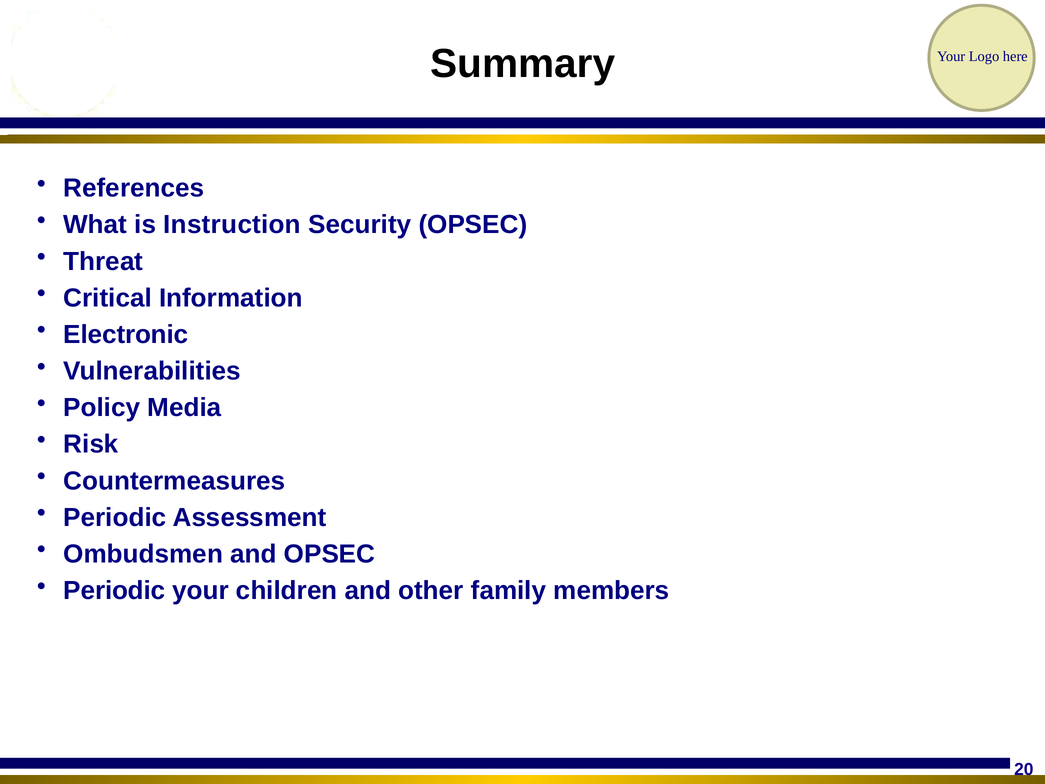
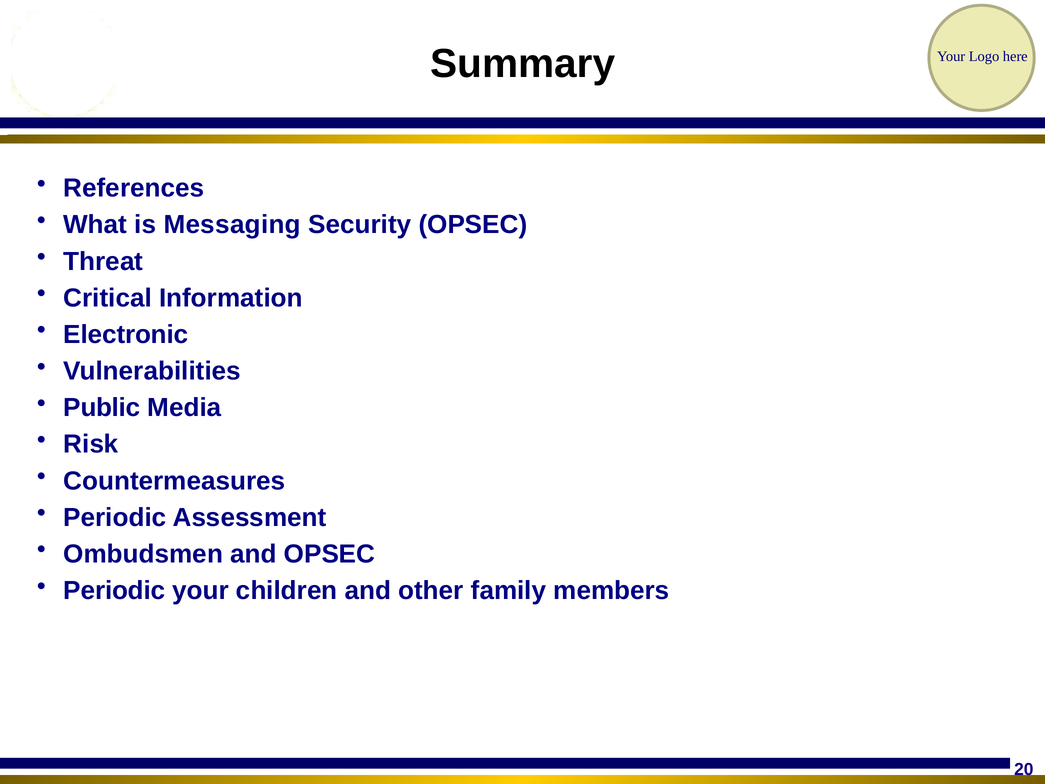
Instruction: Instruction -> Messaging
Policy: Policy -> Public
